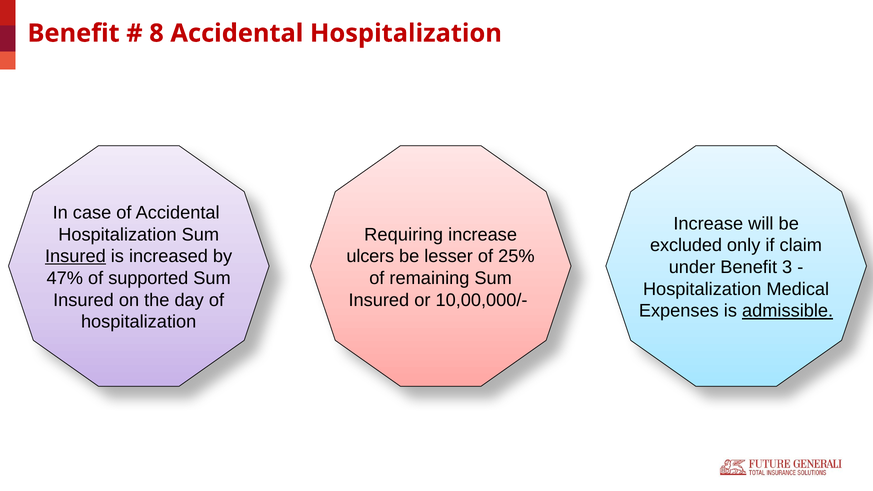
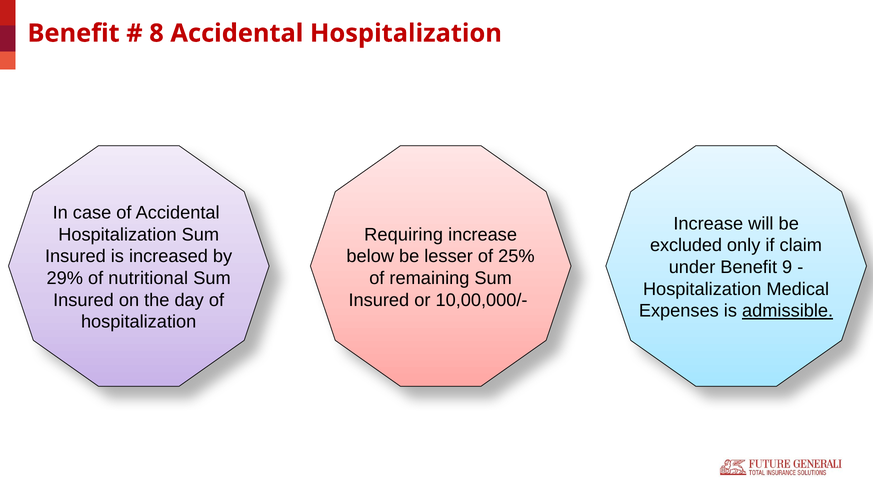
Insured at (75, 256) underline: present -> none
ulcers: ulcers -> below
3: 3 -> 9
47%: 47% -> 29%
supported: supported -> nutritional
